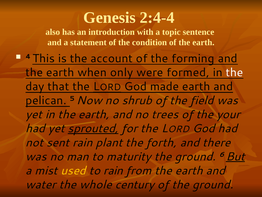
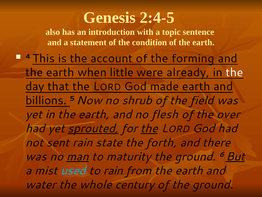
2:4-4: 2:4-4 -> 2:4-5
only: only -> little
formed: formed -> already
pelican: pelican -> billions
trees: trees -> flesh
your: your -> over
the at (149, 128) underline: none -> present
plant: plant -> state
man underline: none -> present
used colour: yellow -> light blue
